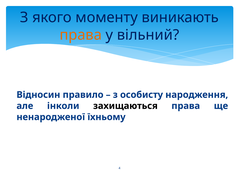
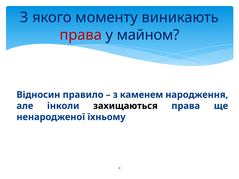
права at (81, 35) colour: orange -> red
вільний: вільний -> майном
особисту: особисту -> каменем
